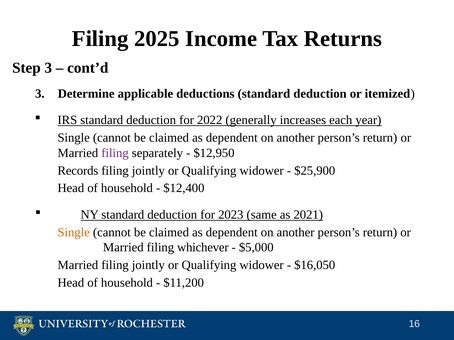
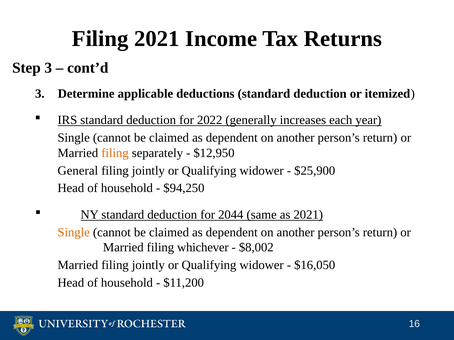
Filing 2025: 2025 -> 2021
filing at (115, 153) colour: purple -> orange
Records: Records -> General
$12,400: $12,400 -> $94,250
2023: 2023 -> 2044
$5,000: $5,000 -> $8,002
